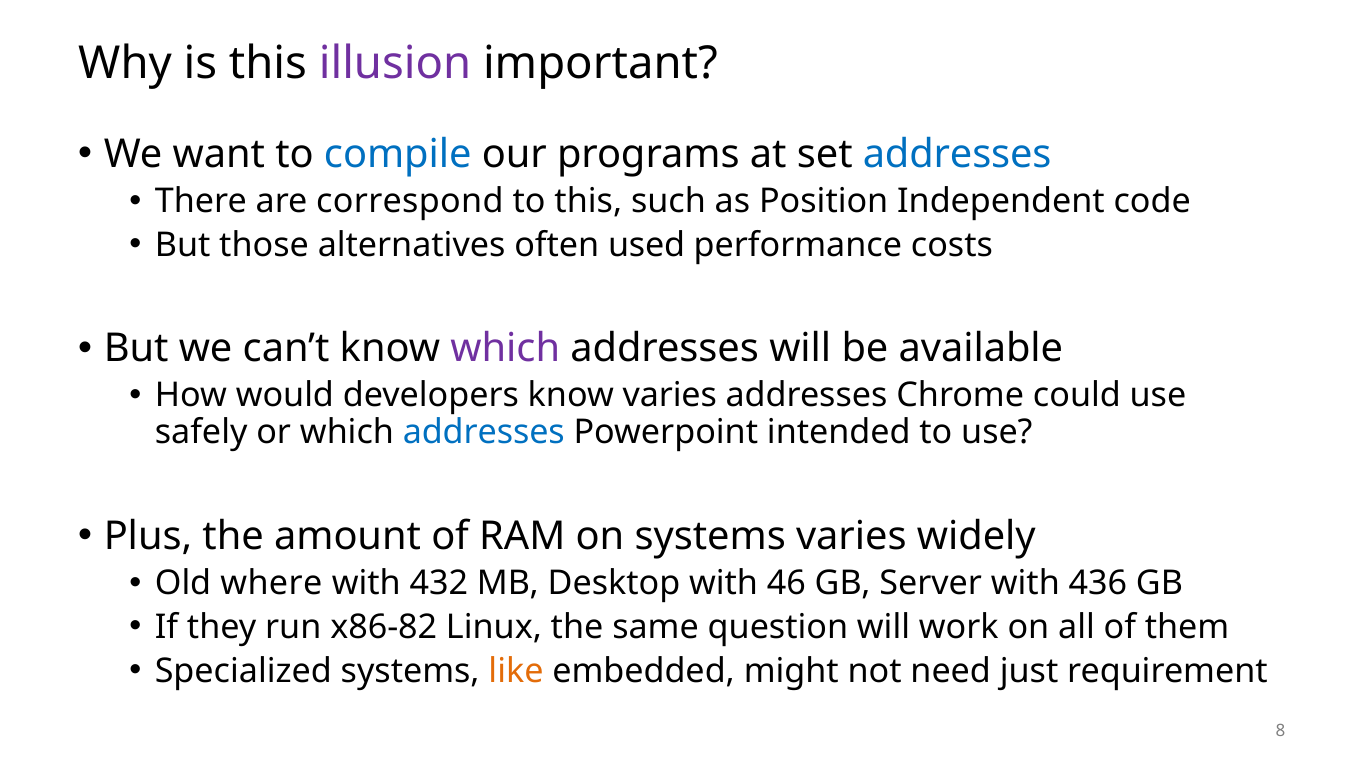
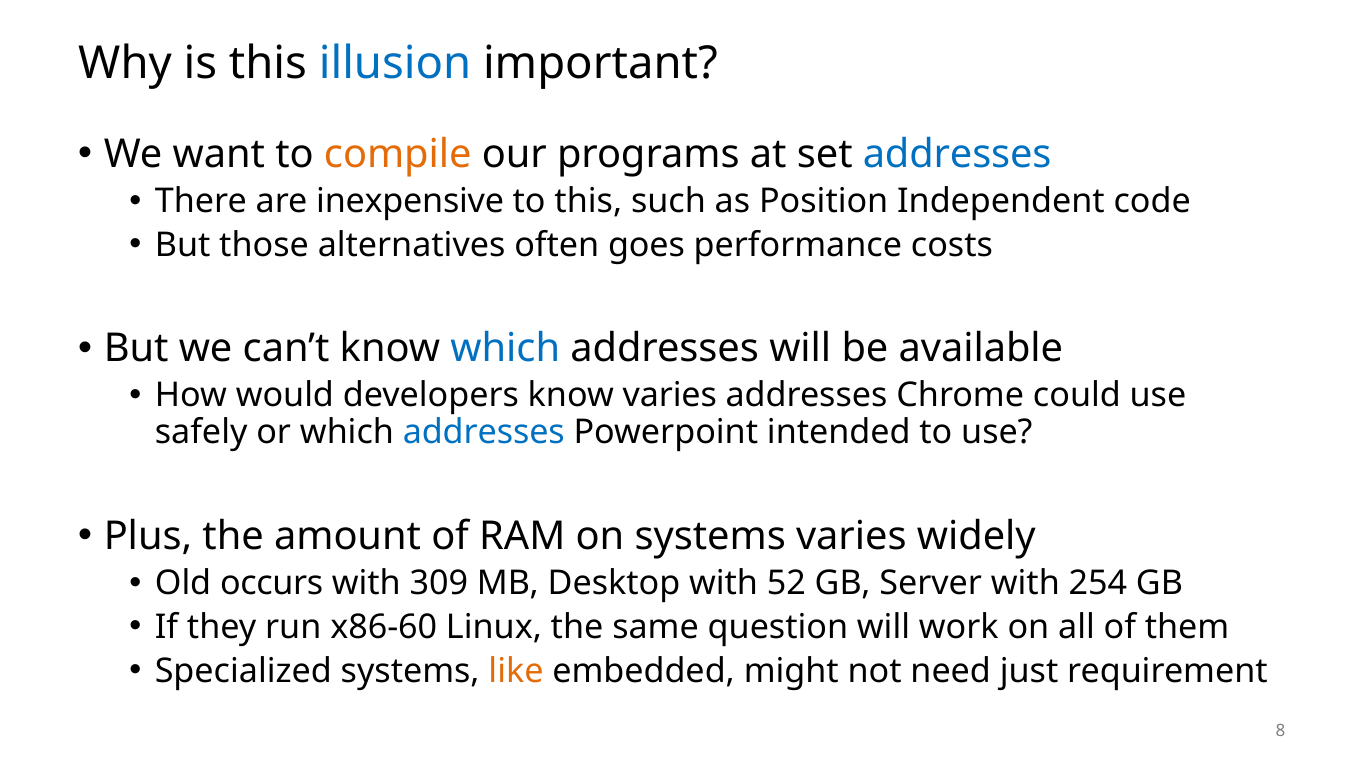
illusion colour: purple -> blue
compile colour: blue -> orange
correspond: correspond -> inexpensive
used: used -> goes
which at (505, 349) colour: purple -> blue
where: where -> occurs
432: 432 -> 309
46: 46 -> 52
436: 436 -> 254
x86-82: x86-82 -> x86-60
